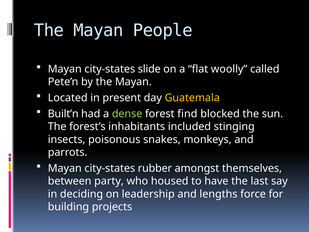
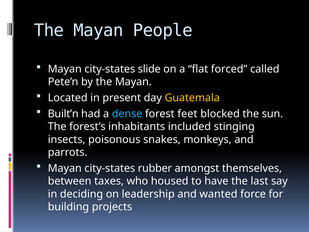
woolly: woolly -> forced
dense colour: light green -> light blue
find: find -> feet
party: party -> taxes
lengths: lengths -> wanted
